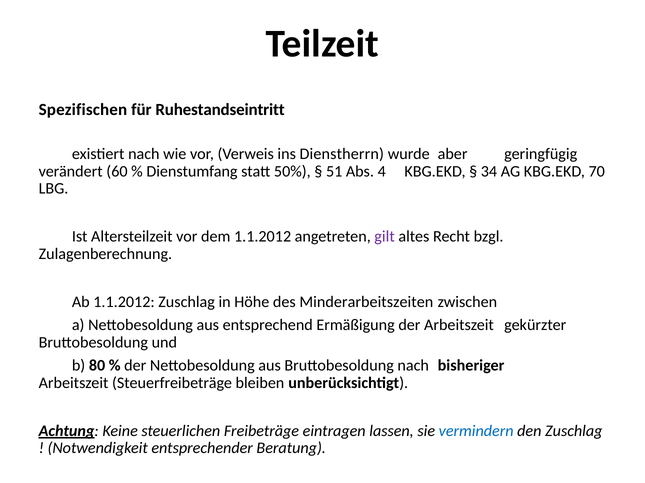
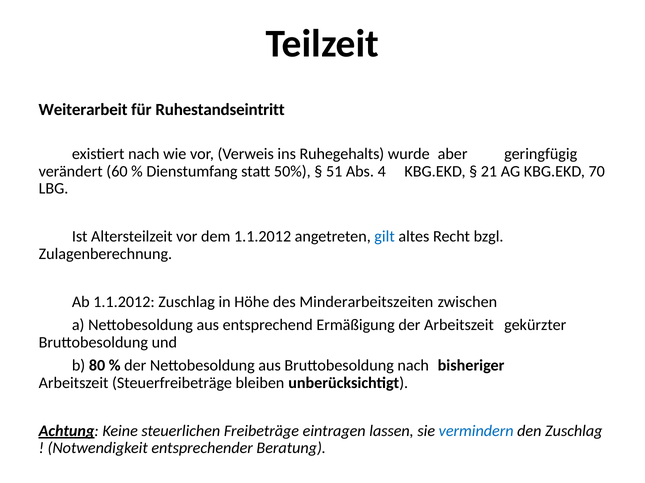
Spezifischen: Spezifischen -> Weiterarbeit
Dienstherrn: Dienstherrn -> Ruhegehalts
34: 34 -> 21
gilt colour: purple -> blue
